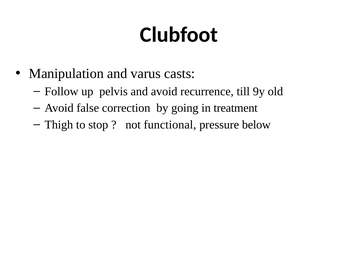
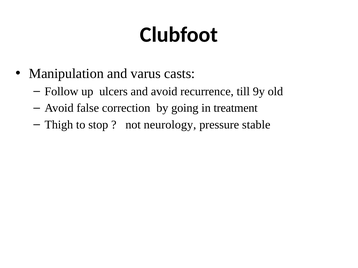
pelvis: pelvis -> ulcers
functional: functional -> neurology
below: below -> stable
